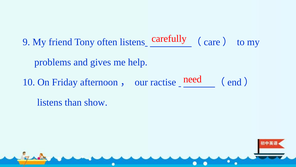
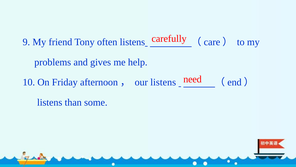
our ractise: ractise -> listens
show: show -> some
